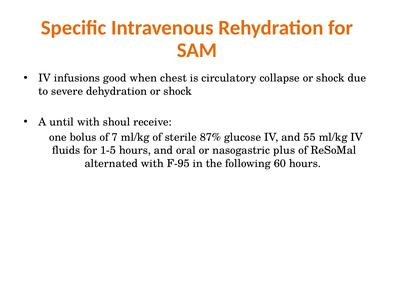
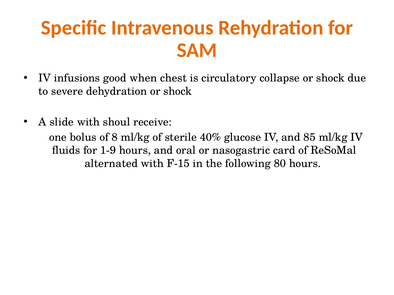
until: until -> slide
7: 7 -> 8
87%: 87% -> 40%
55: 55 -> 85
1-5: 1-5 -> 1-9
plus: plus -> card
F-95: F-95 -> F-15
60: 60 -> 80
